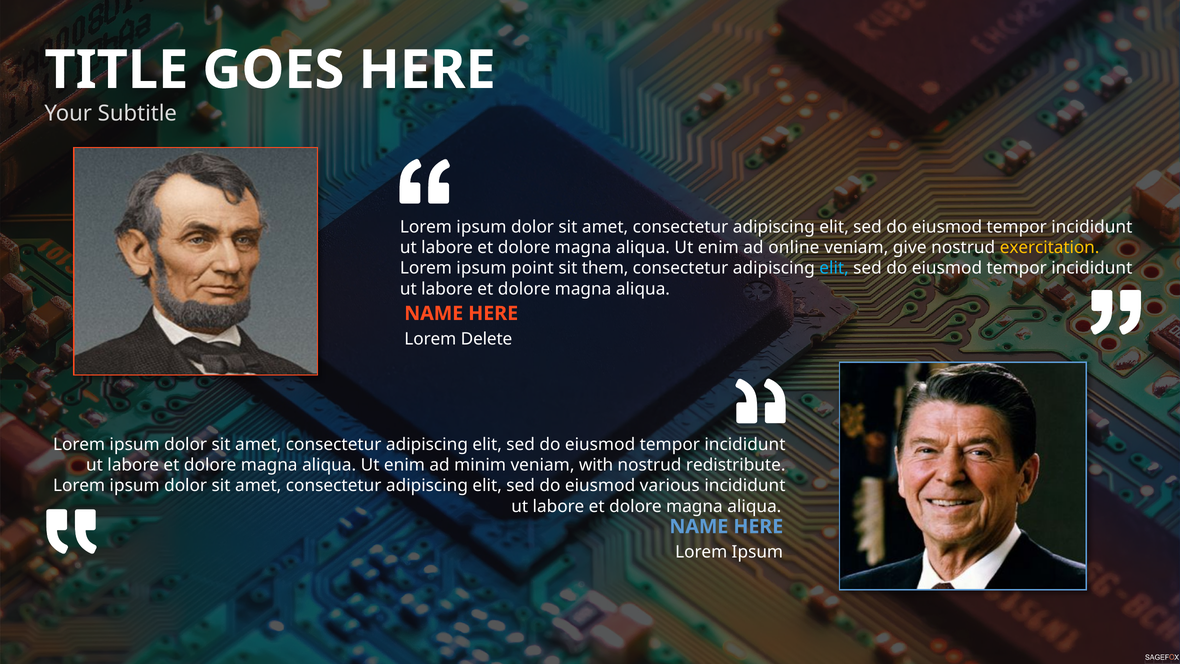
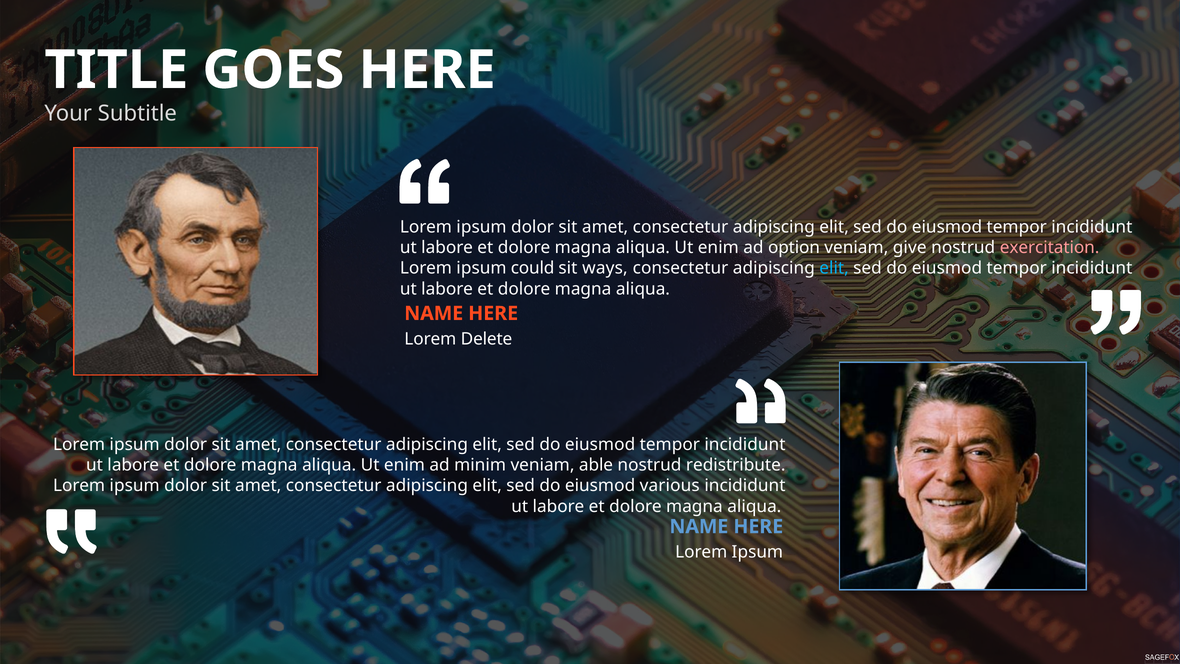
online: online -> option
exercitation colour: yellow -> pink
point: point -> could
them: them -> ways
with: with -> able
